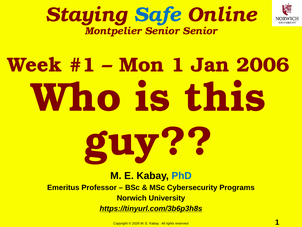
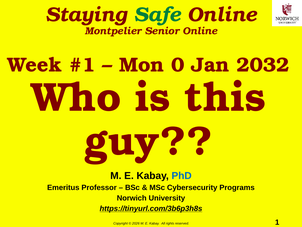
Safe colour: blue -> green
Senior Senior: Senior -> Online
Mon 1: 1 -> 0
2006: 2006 -> 2032
